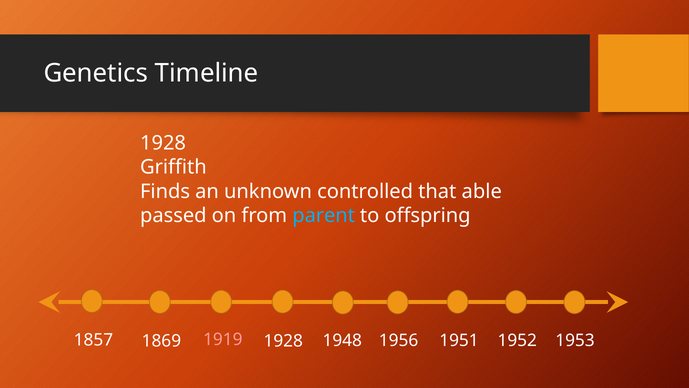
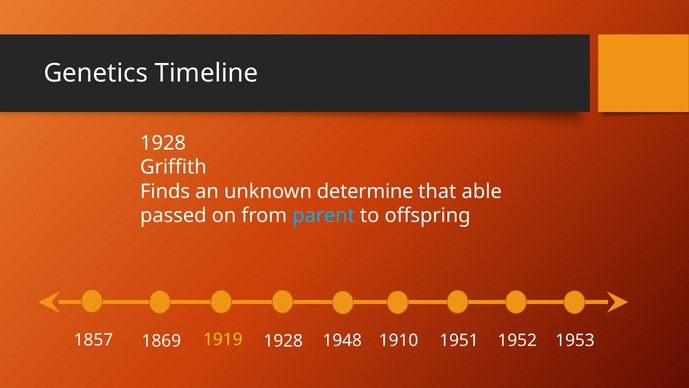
controlled: controlled -> determine
1919 colour: pink -> yellow
1956: 1956 -> 1910
